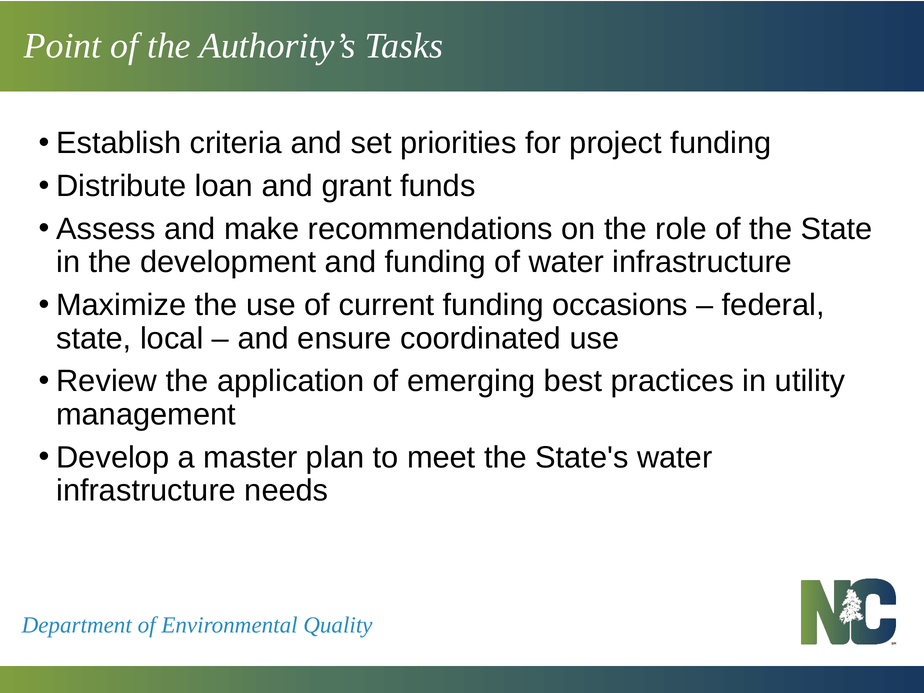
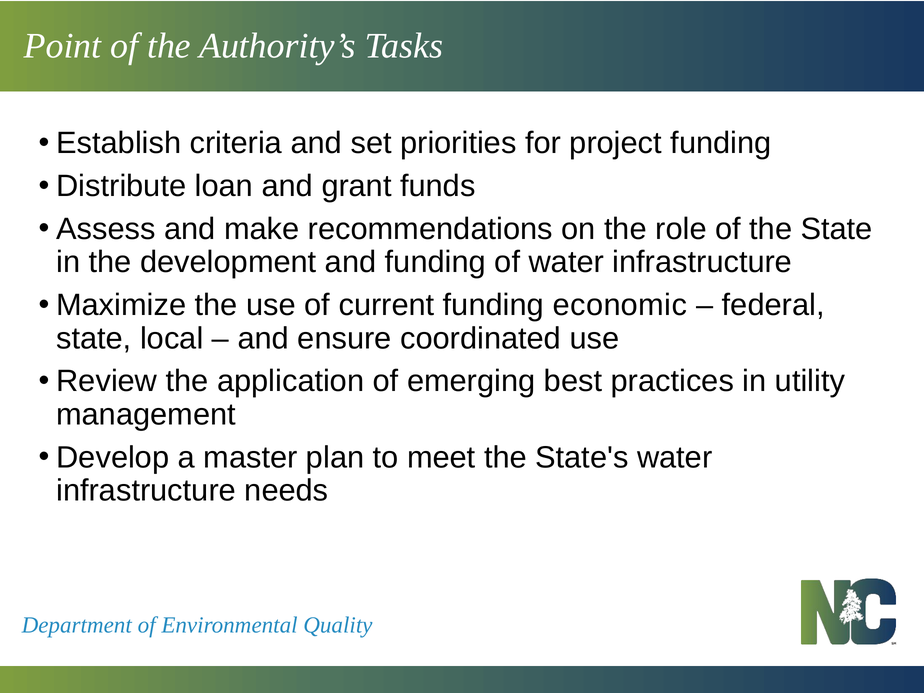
occasions: occasions -> economic
